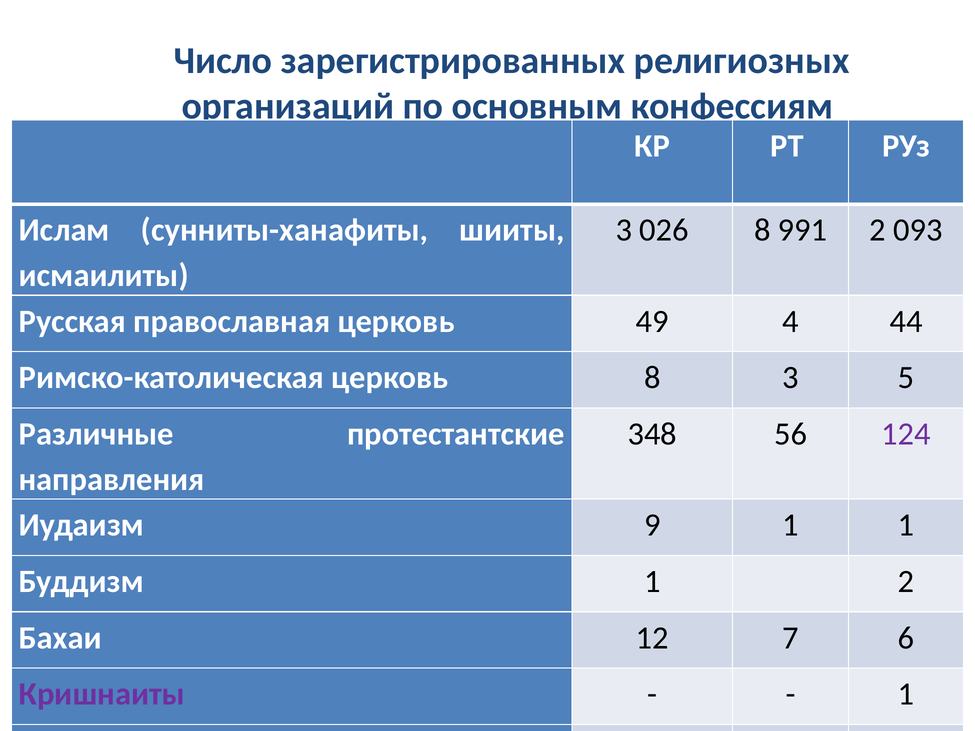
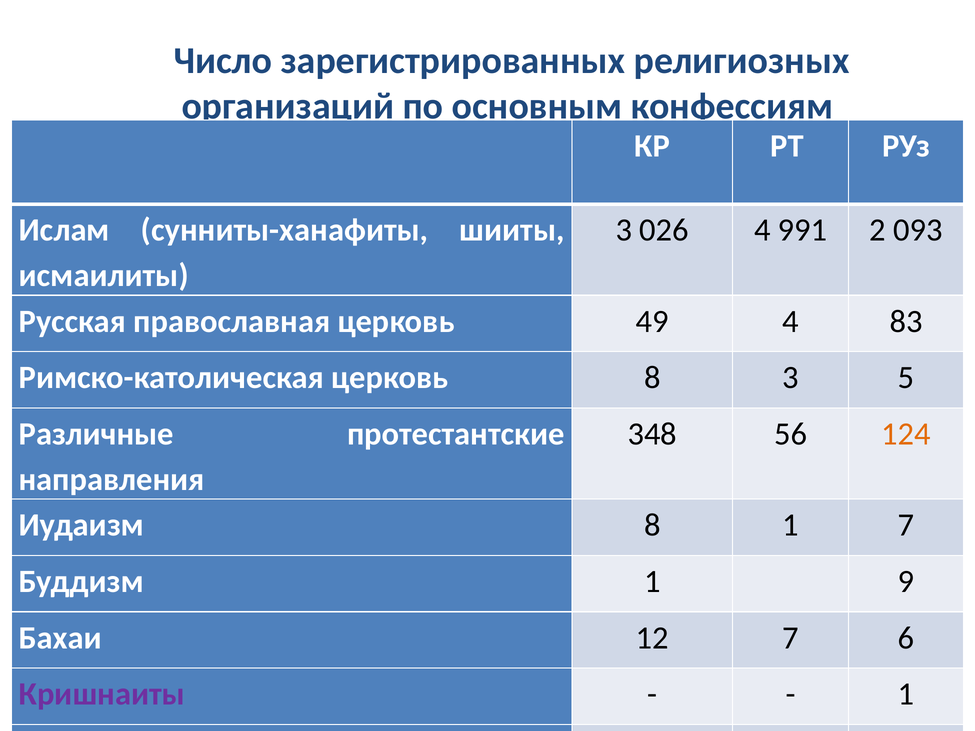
026 8: 8 -> 4
44: 44 -> 83
124 colour: purple -> orange
Иудаизм 9: 9 -> 8
1 1: 1 -> 7
1 2: 2 -> 9
